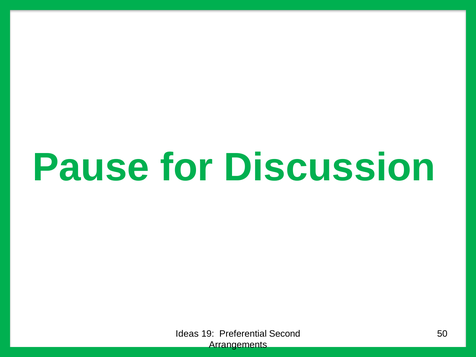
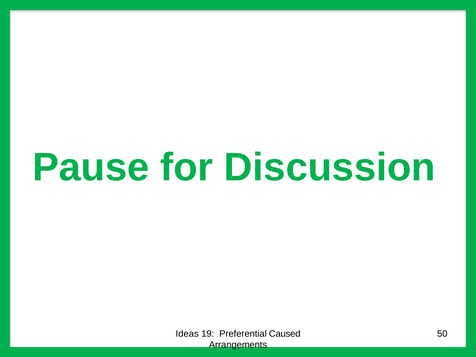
Second: Second -> Caused
